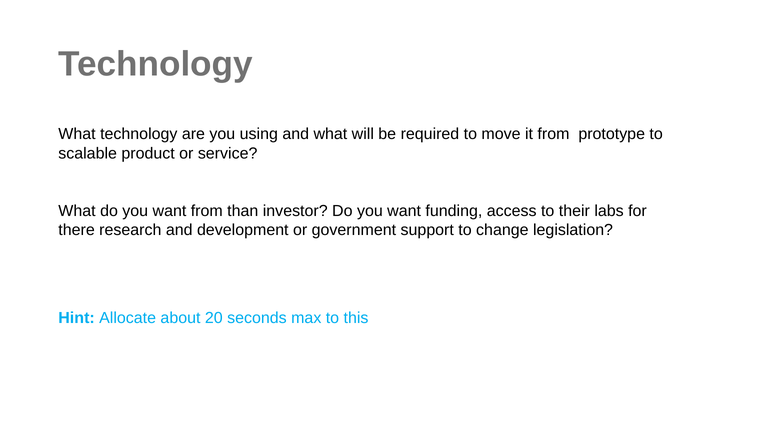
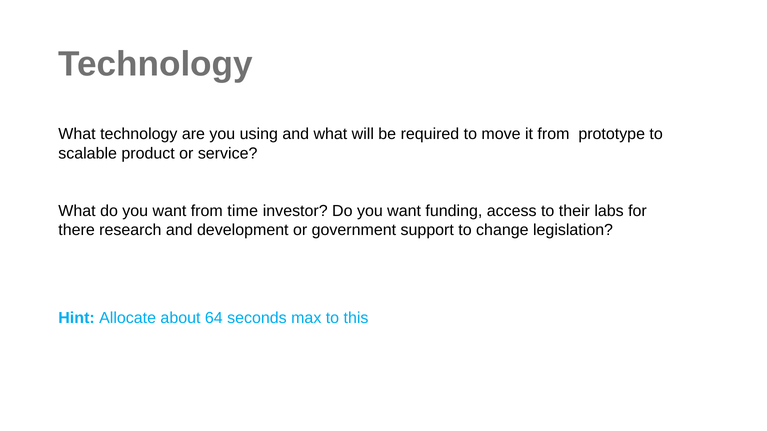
than: than -> time
20: 20 -> 64
